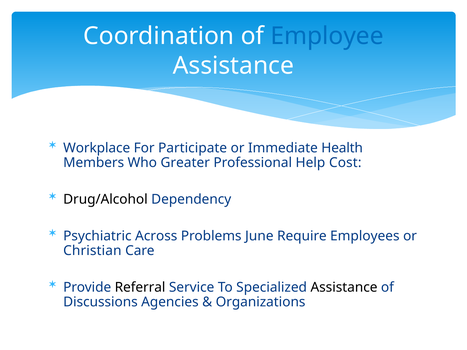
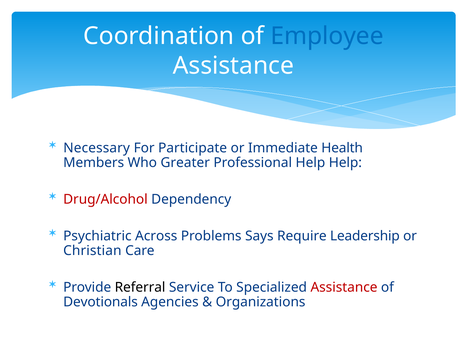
Workplace: Workplace -> Necessary
Help Cost: Cost -> Help
Drug/Alcohol colour: black -> red
June: June -> Says
Employees: Employees -> Leadership
Assistance at (344, 287) colour: black -> red
Discussions: Discussions -> Devotionals
